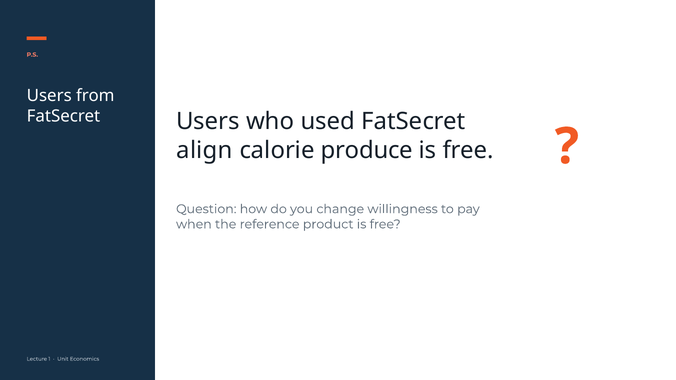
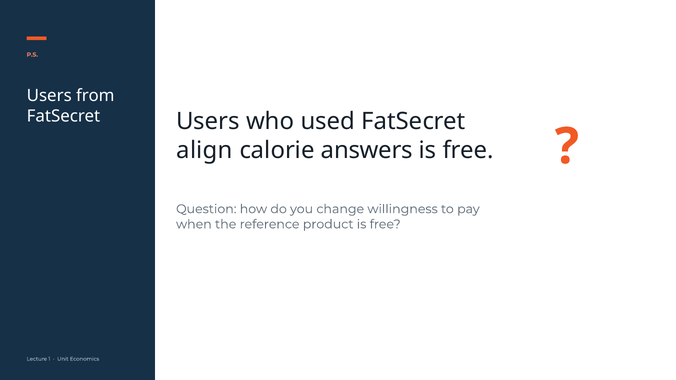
produce: produce -> answers
